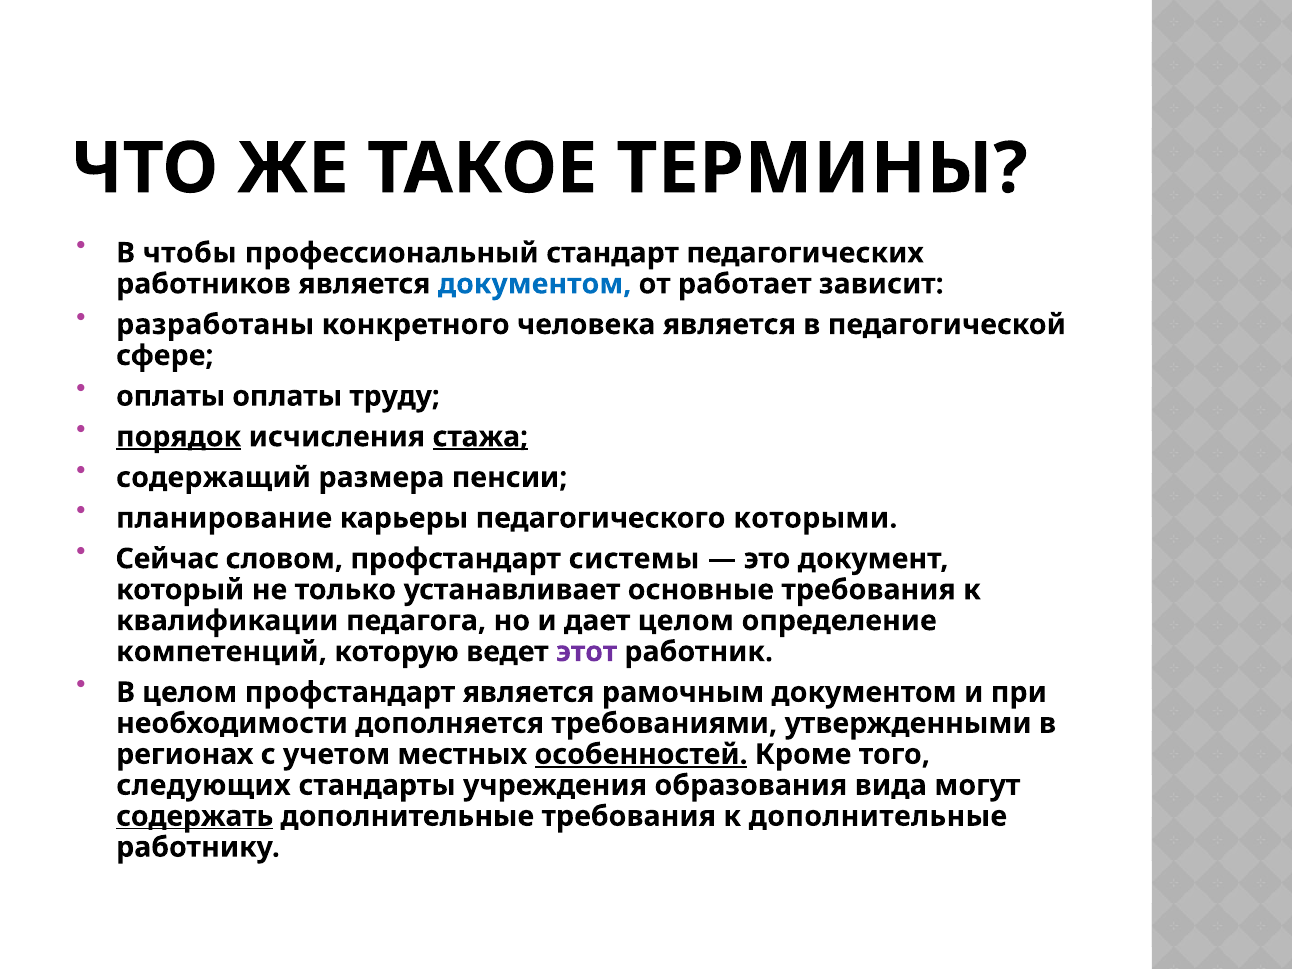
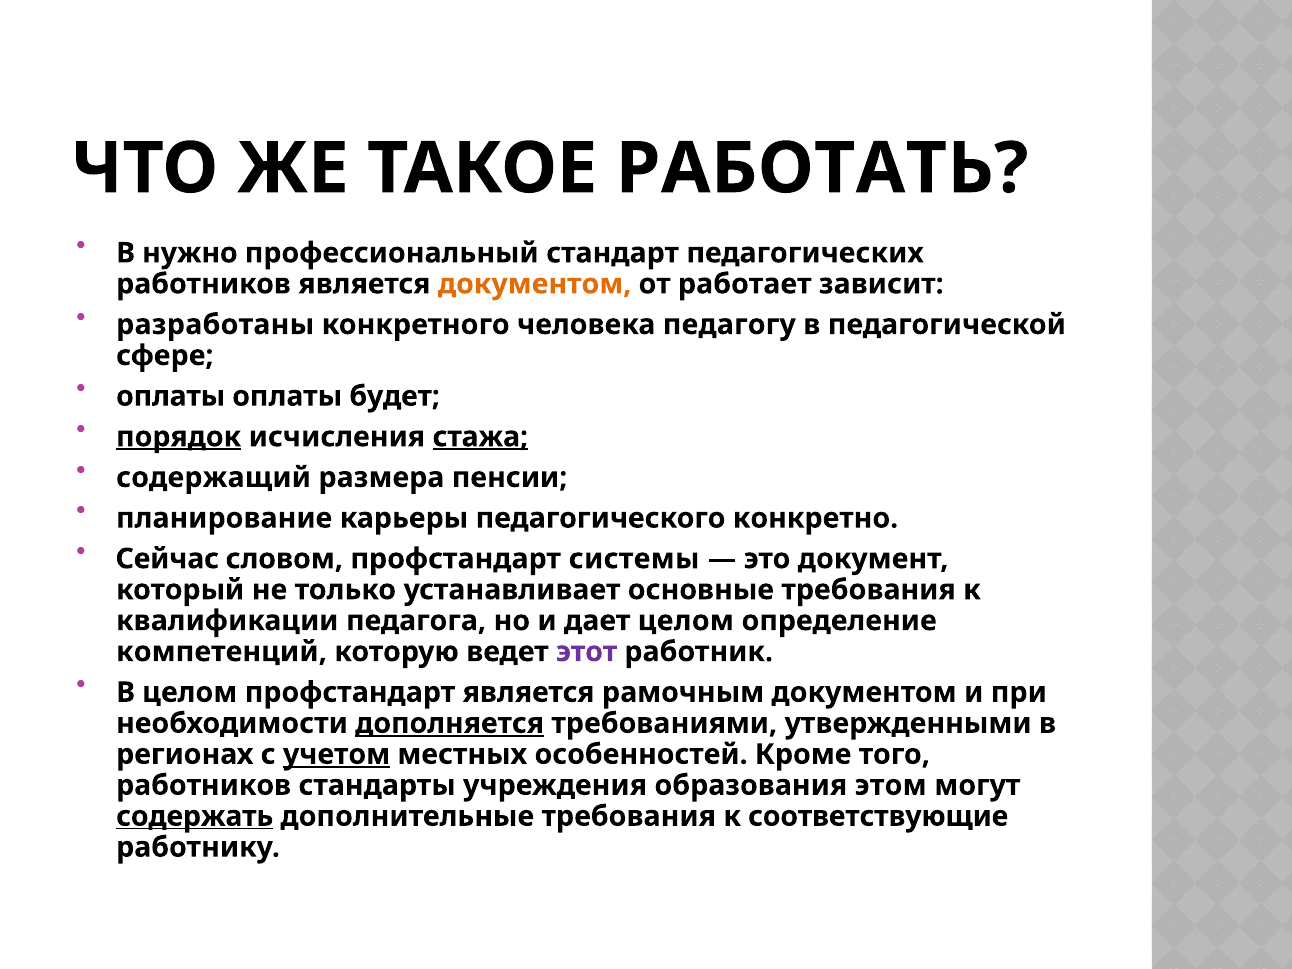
ТЕРМИНЫ: ТЕРМИНЫ -> РАБОТАТЬ
чтобы: чтобы -> нужно
документом at (535, 284) colour: blue -> orange
человека является: является -> педагогу
труду: труду -> будет
которыми: которыми -> конкретно
дополняется underline: none -> present
учетом underline: none -> present
особенностей underline: present -> none
следующих at (203, 785): следующих -> работников
вида: вида -> этом
к дополнительные: дополнительные -> соответствующие
